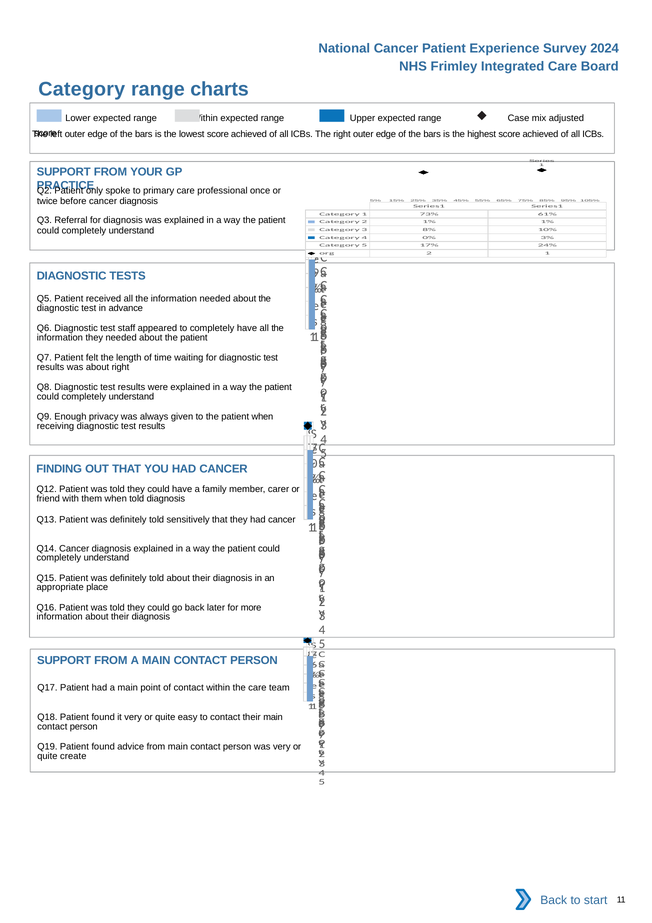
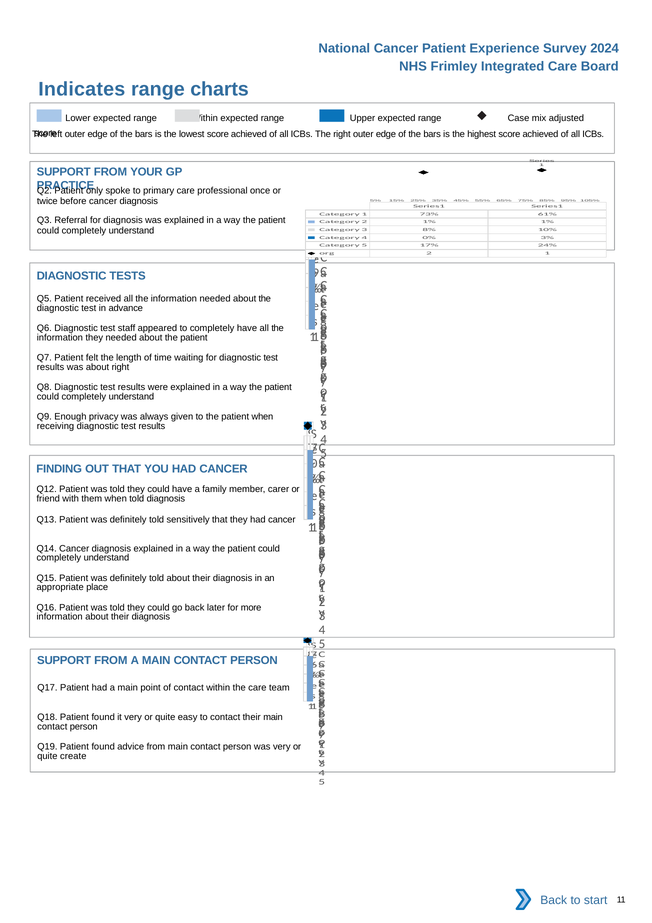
Category at (82, 89): Category -> Indicates
